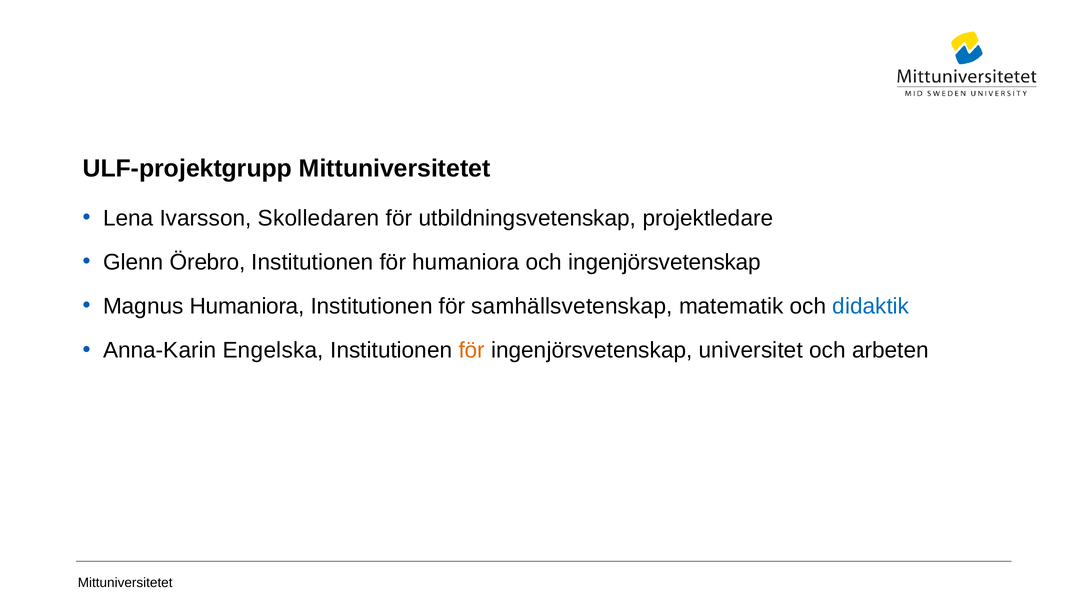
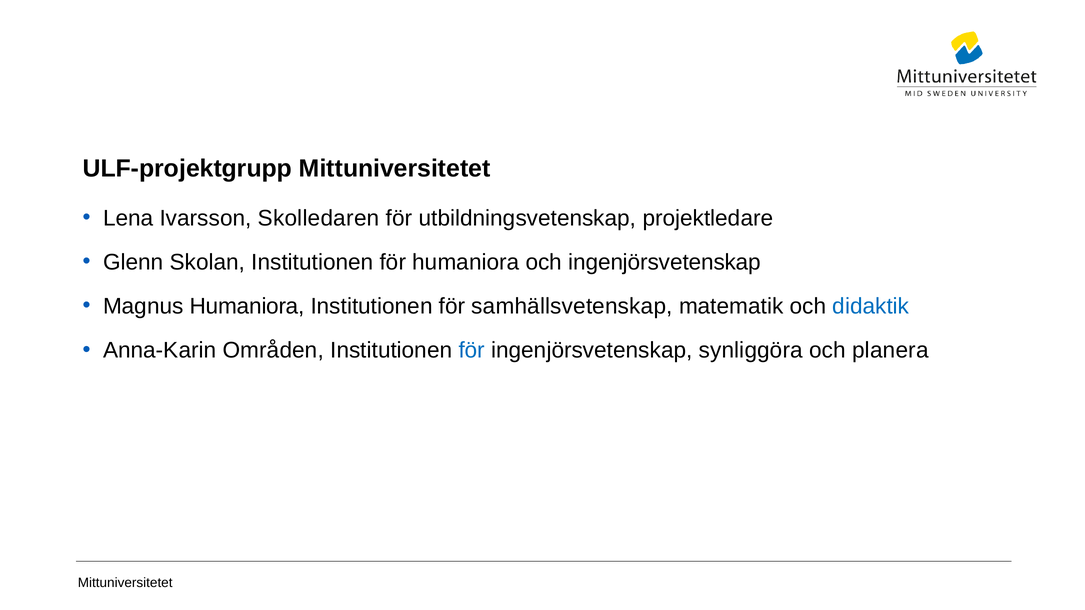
Örebro: Örebro -> Skolan
Engelska: Engelska -> Områden
för at (472, 351) colour: orange -> blue
universitet: universitet -> synliggöra
arbeten: arbeten -> planera
